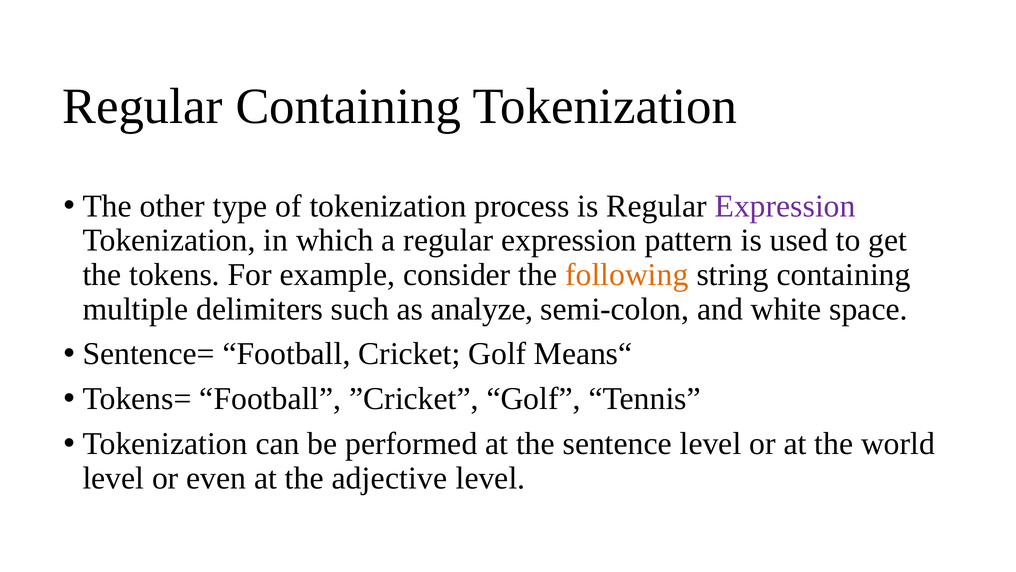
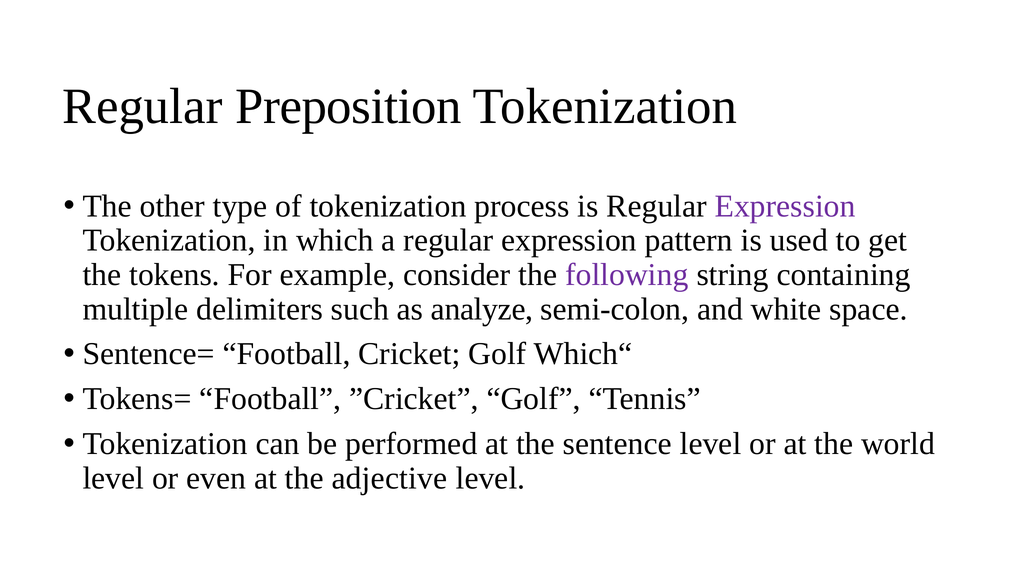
Regular Containing: Containing -> Preposition
following colour: orange -> purple
Means“: Means“ -> Which“
